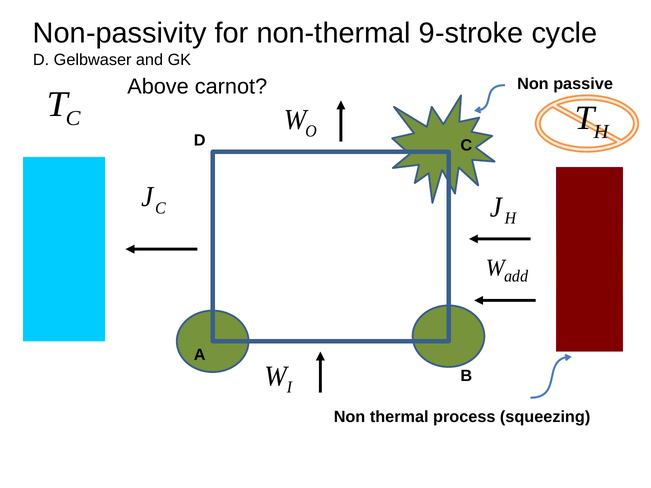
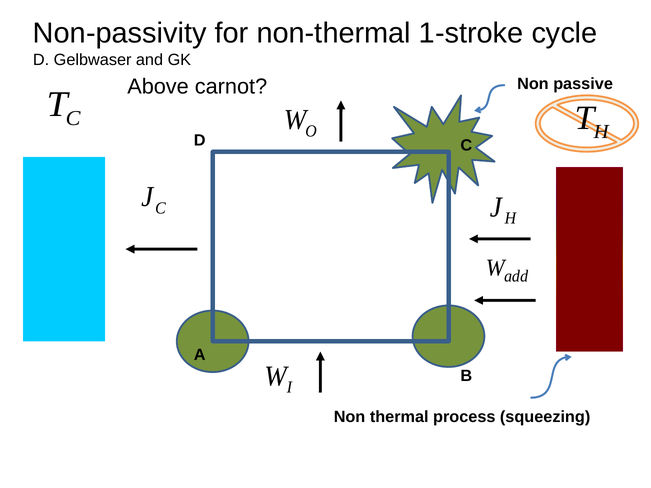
9-stroke: 9-stroke -> 1-stroke
